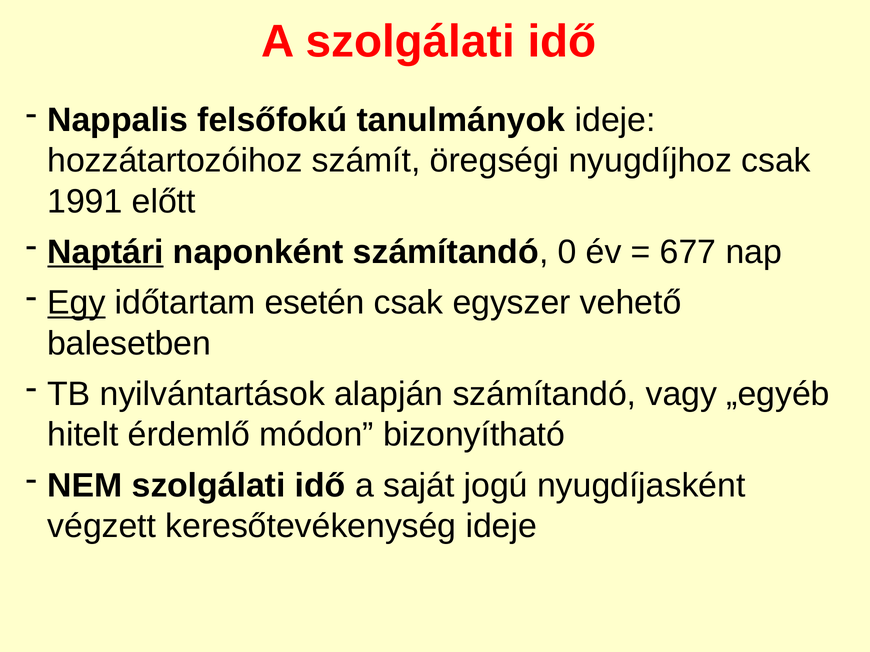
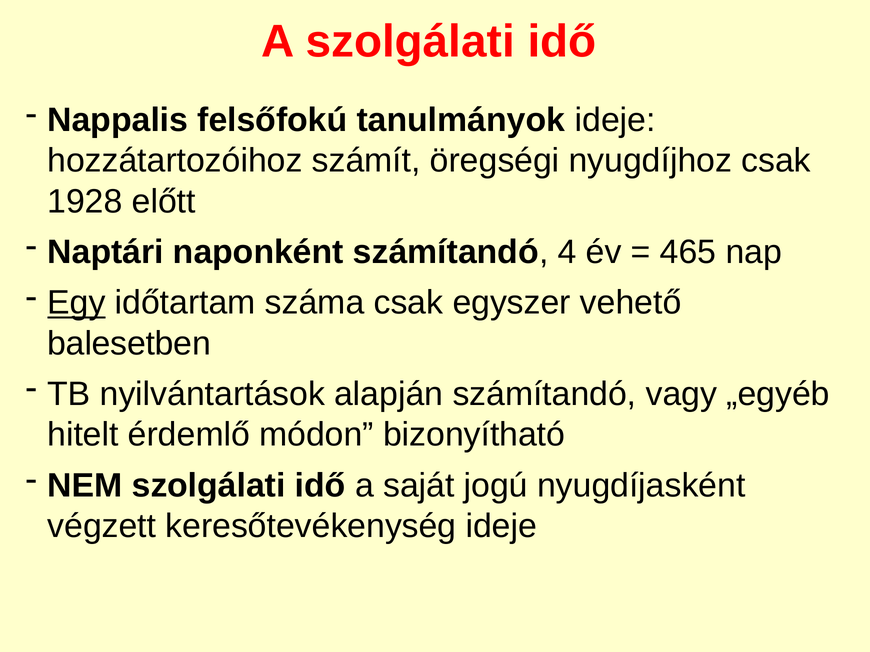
1991: 1991 -> 1928
Naptári underline: present -> none
0: 0 -> 4
677: 677 -> 465
esetén: esetén -> száma
